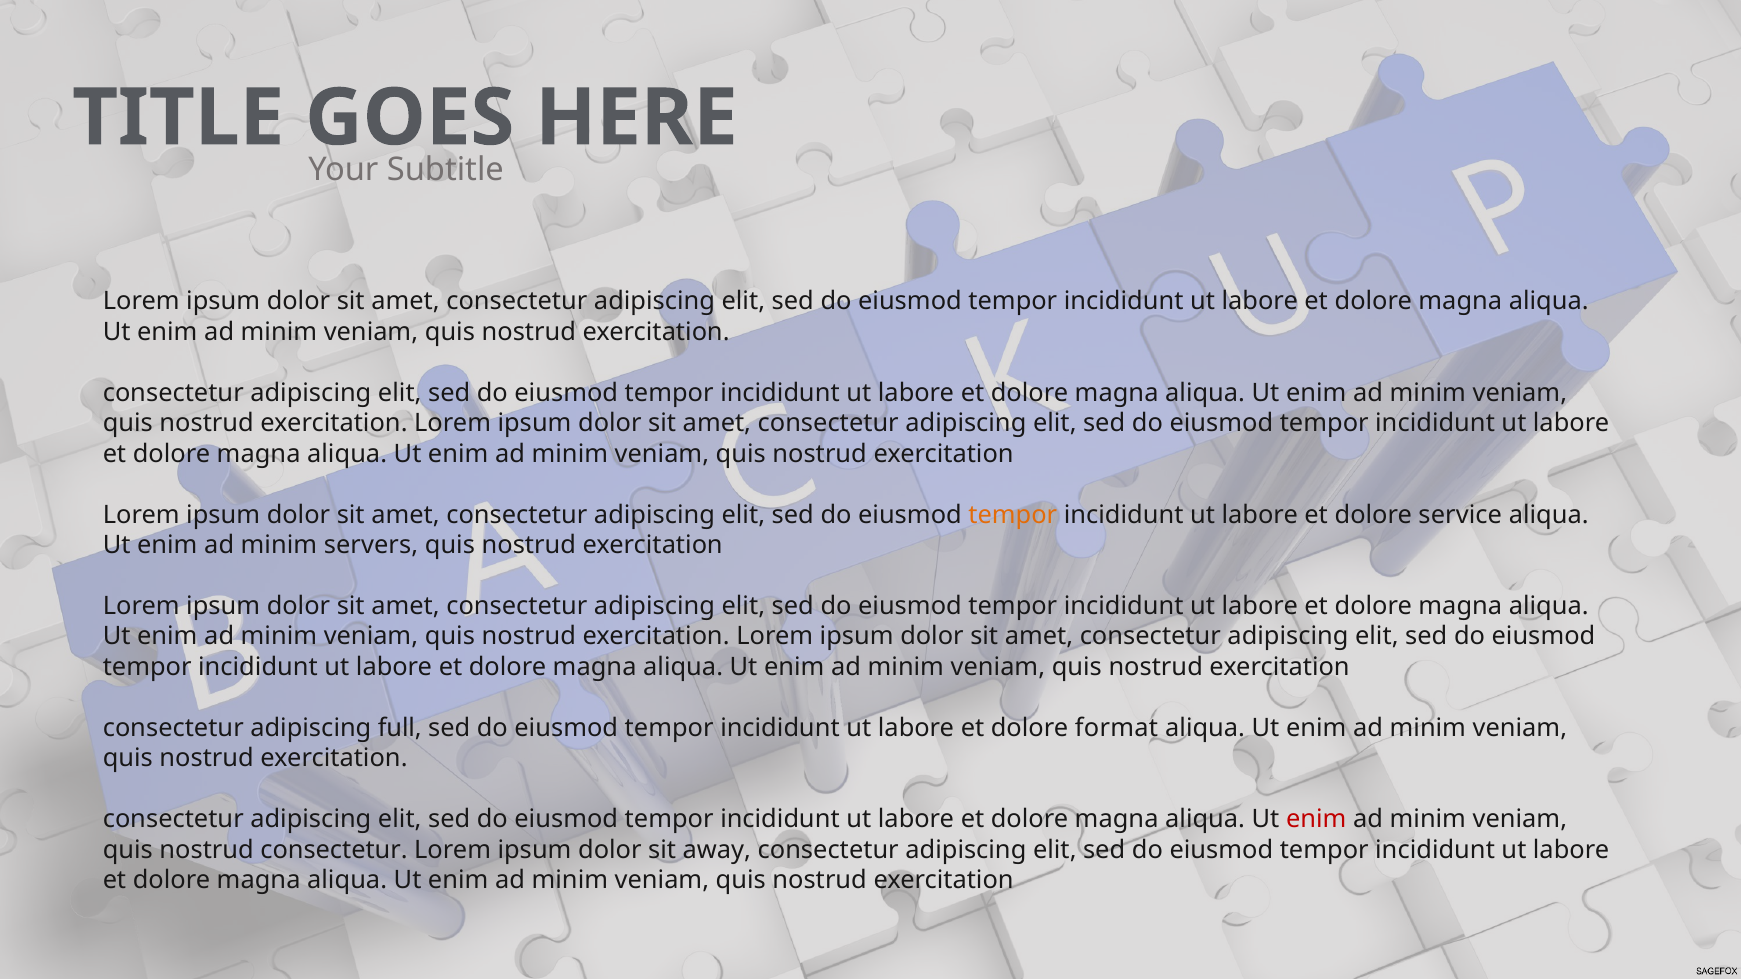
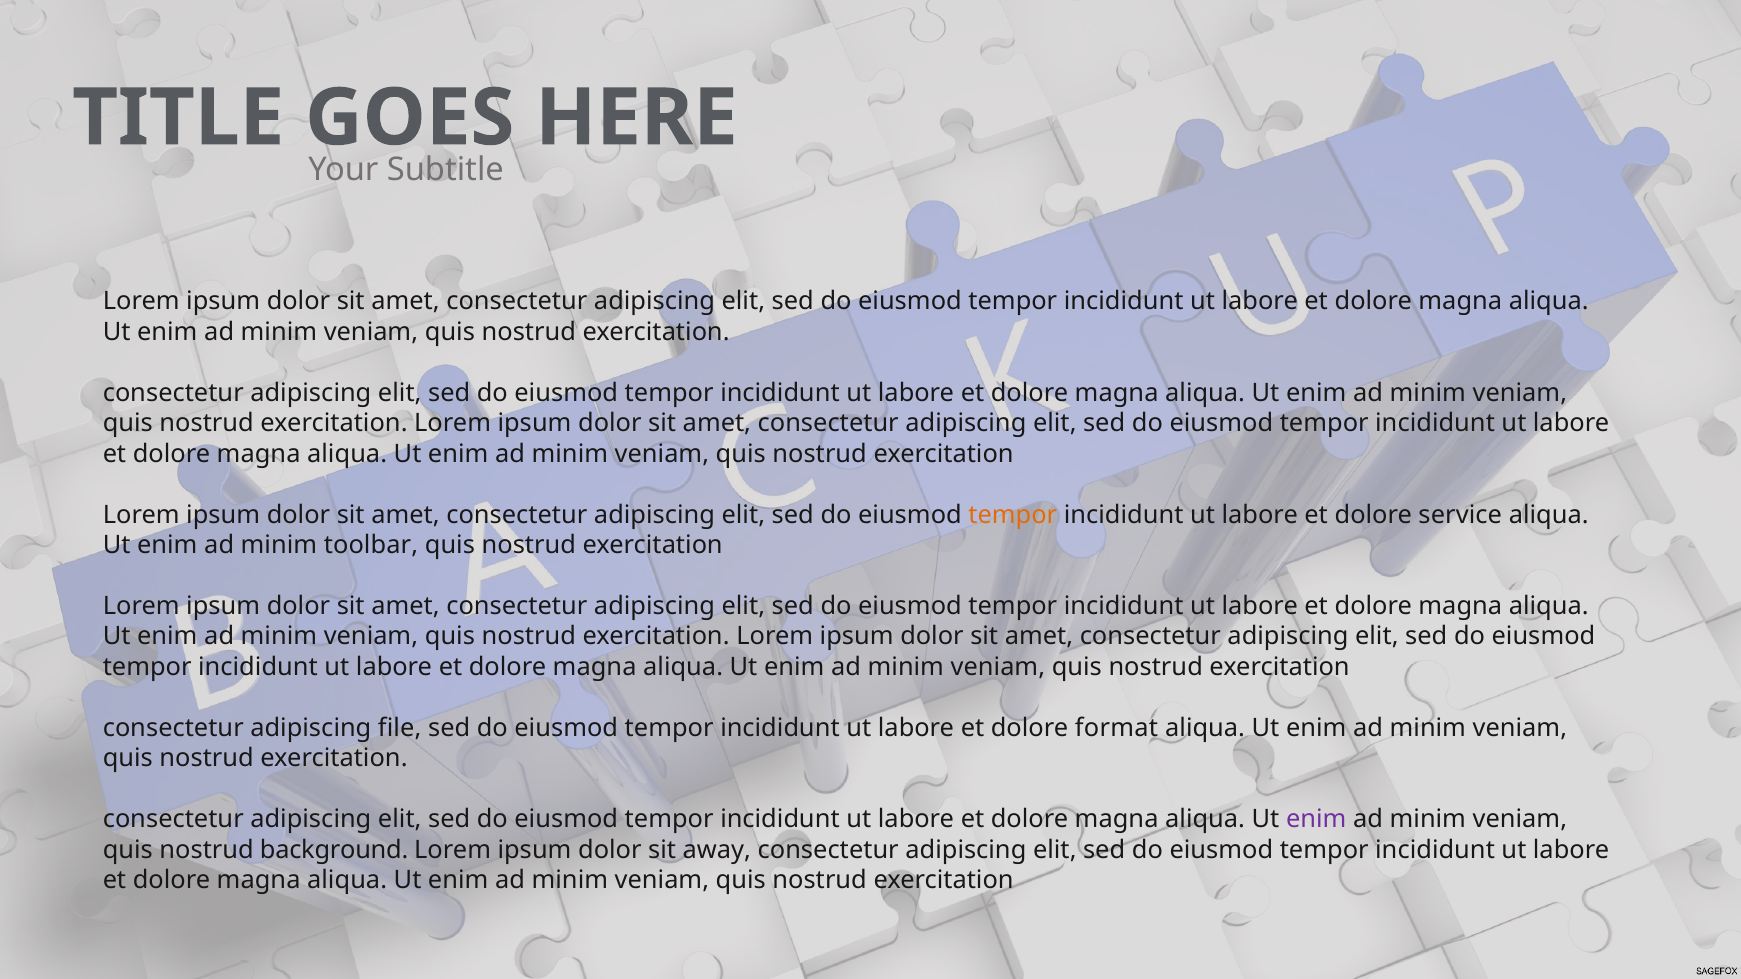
servers: servers -> toolbar
full: full -> file
enim at (1316, 820) colour: red -> purple
nostrud consectetur: consectetur -> background
